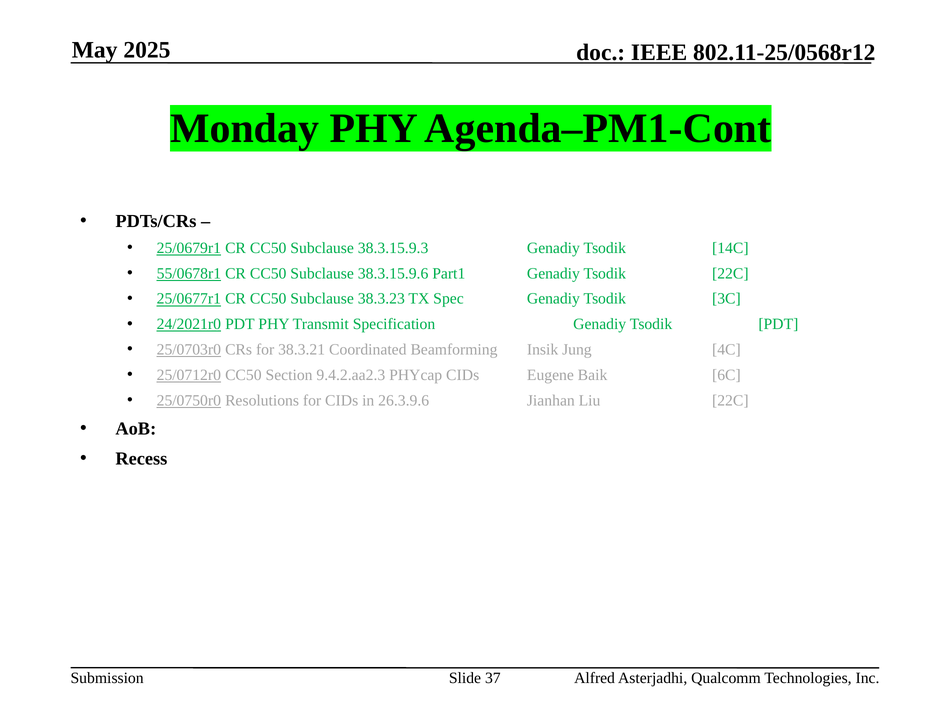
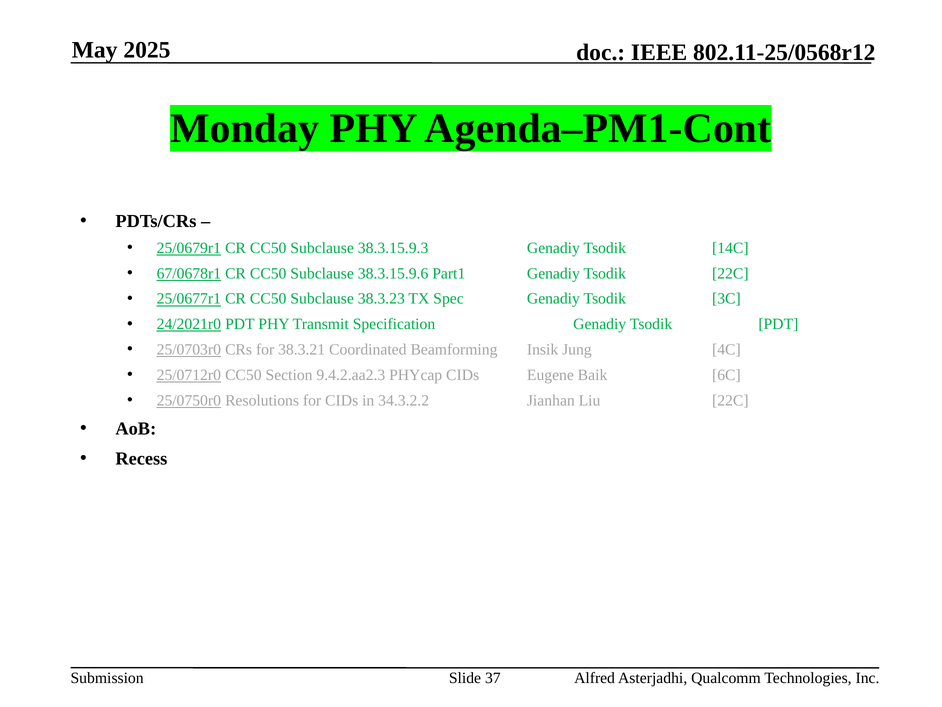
55/0678r1: 55/0678r1 -> 67/0678r1
26.3.9.6: 26.3.9.6 -> 34.3.2.2
